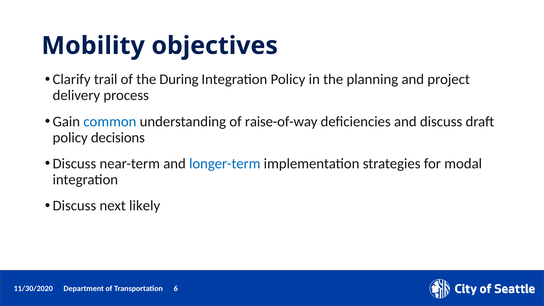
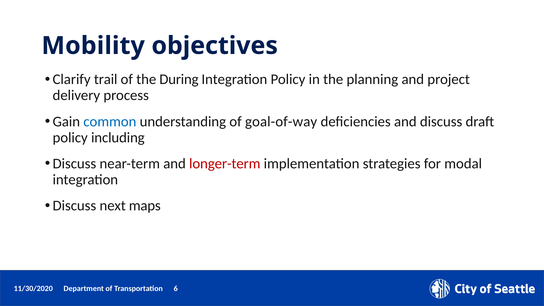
raise-of-way: raise-of-way -> goal-of-way
decisions: decisions -> including
longer-term colour: blue -> red
likely: likely -> maps
